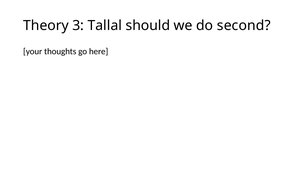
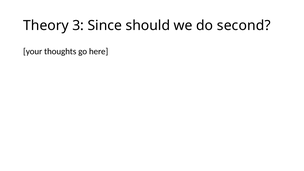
Tallal: Tallal -> Since
